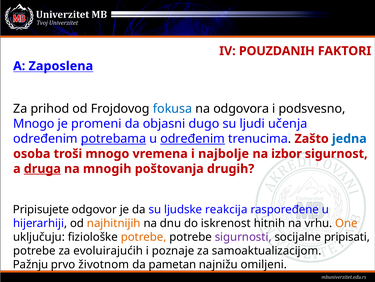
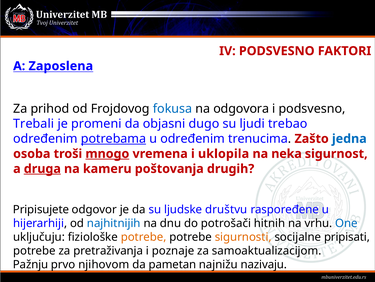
IV POUZDANIH: POUZDANIH -> PODSVESNO
Mnogo at (34, 123): Mnogo -> Trebali
učenja: učenja -> trebao
određenim at (193, 138) underline: present -> none
mnogo at (107, 153) underline: none -> present
najbolje: najbolje -> uklopila
izbor: izbor -> neka
mnogih: mnogih -> kameru
reakcija: reakcija -> društvu
najhitnijih colour: orange -> blue
iskrenost: iskrenost -> potrošači
One colour: orange -> blue
sigurnosti colour: purple -> orange
evoluirajućih: evoluirajućih -> pretraživanja
životnom: životnom -> njihovom
omiljeni: omiljeni -> nazivaju
